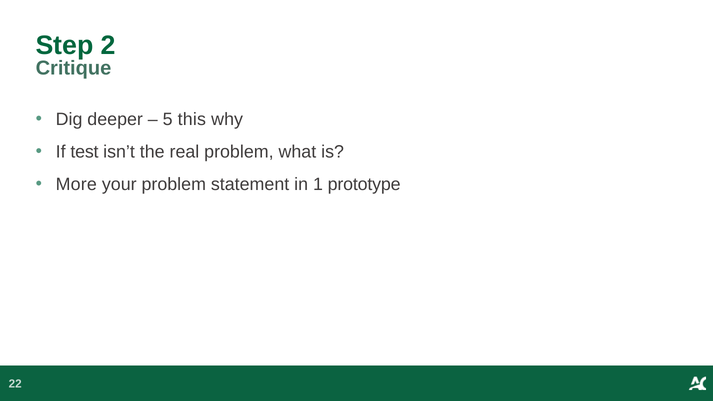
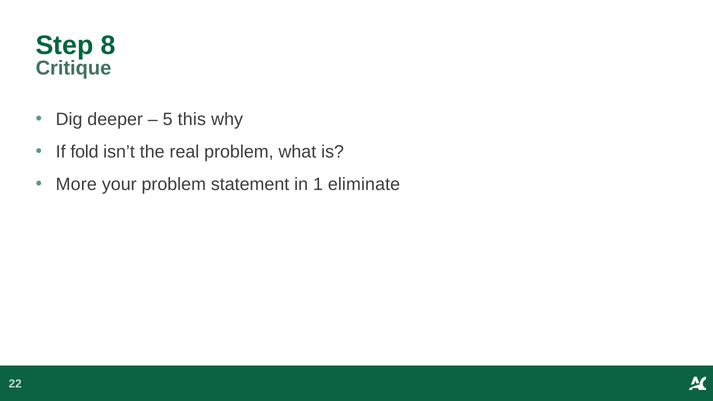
2: 2 -> 8
test: test -> fold
prototype: prototype -> eliminate
